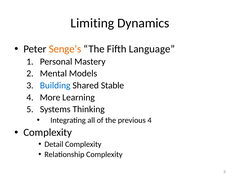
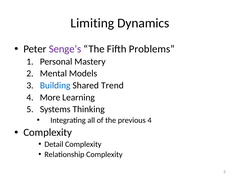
Senge’s colour: orange -> purple
Language: Language -> Problems
Stable: Stable -> Trend
